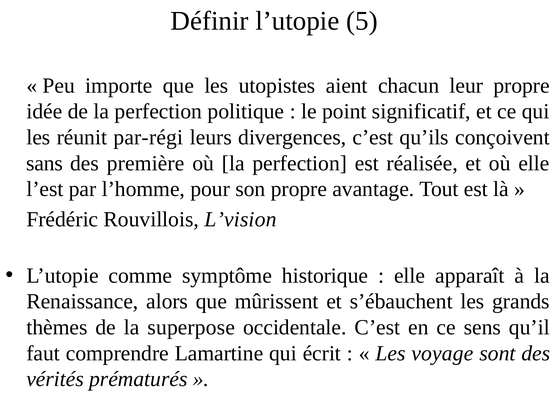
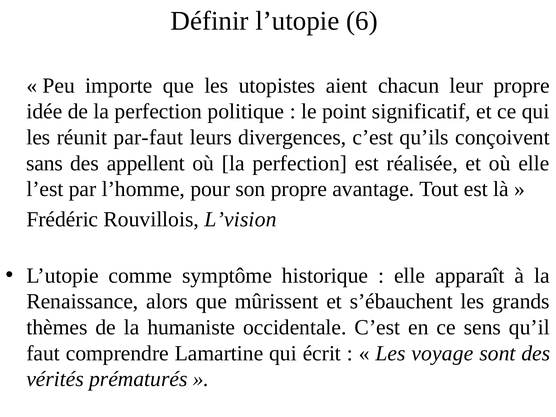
5: 5 -> 6
par-régi: par-régi -> par-faut
première: première -> appellent
superpose: superpose -> humaniste
